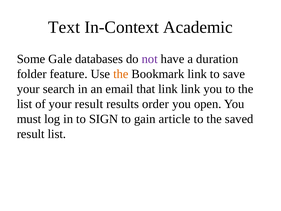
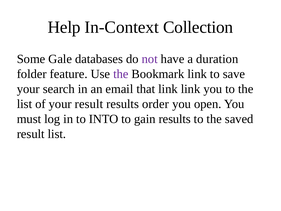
Text: Text -> Help
Academic: Academic -> Collection
the at (121, 74) colour: orange -> purple
SIGN: SIGN -> INTO
gain article: article -> results
